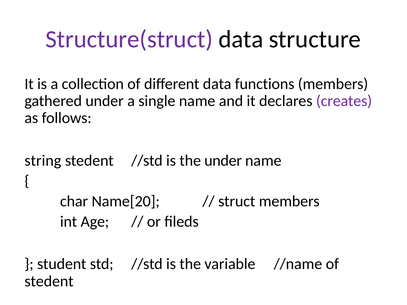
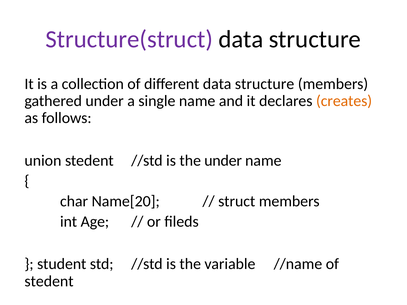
different data functions: functions -> structure
creates colour: purple -> orange
string: string -> union
